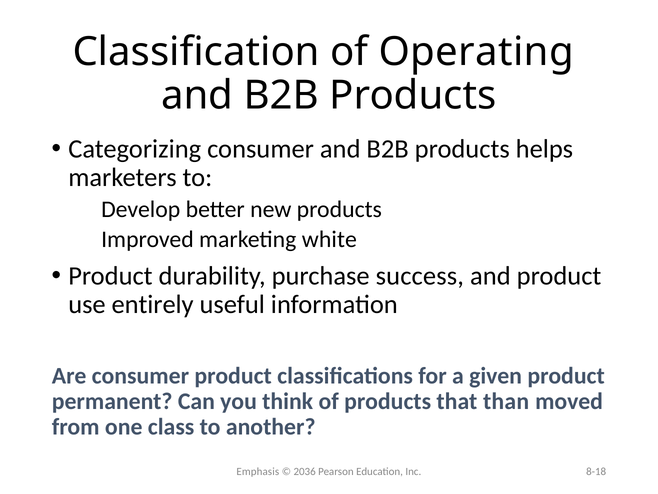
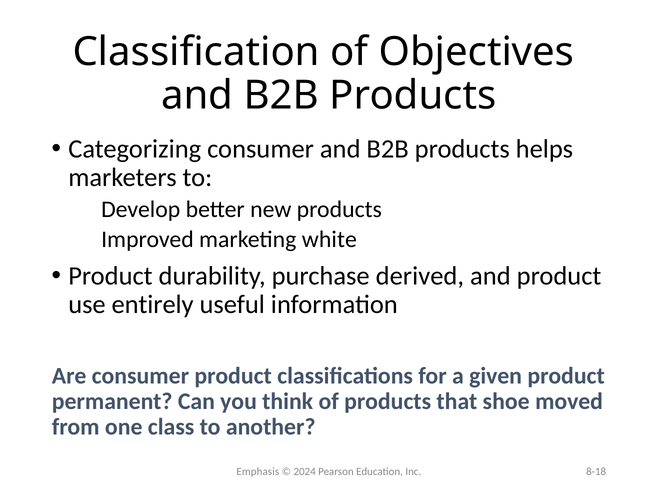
Operating: Operating -> Objectives
success: success -> derived
than: than -> shoe
2036: 2036 -> 2024
